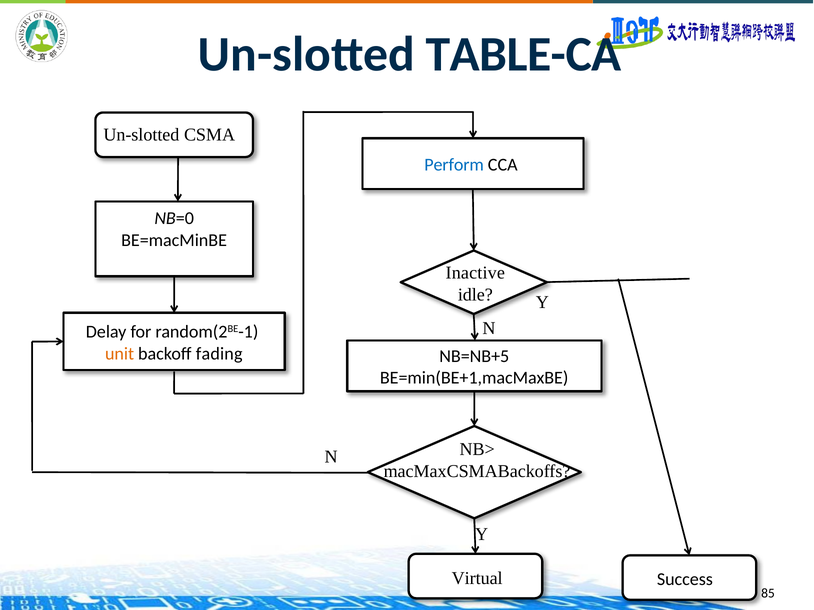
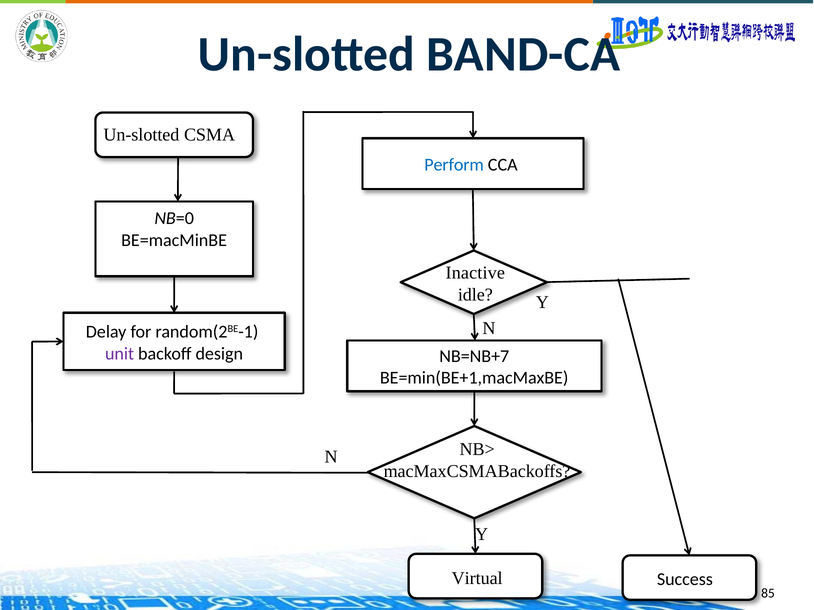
TABLE-CA: TABLE-CA -> BAND-CA
unit colour: orange -> purple
fading: fading -> design
NB=NB+5: NB=NB+5 -> NB=NB+7
